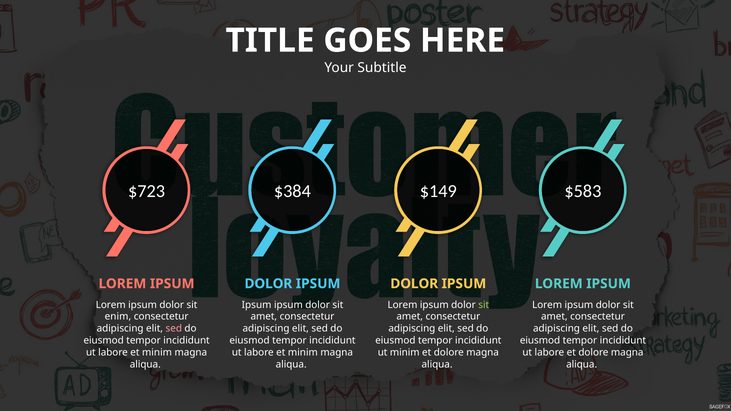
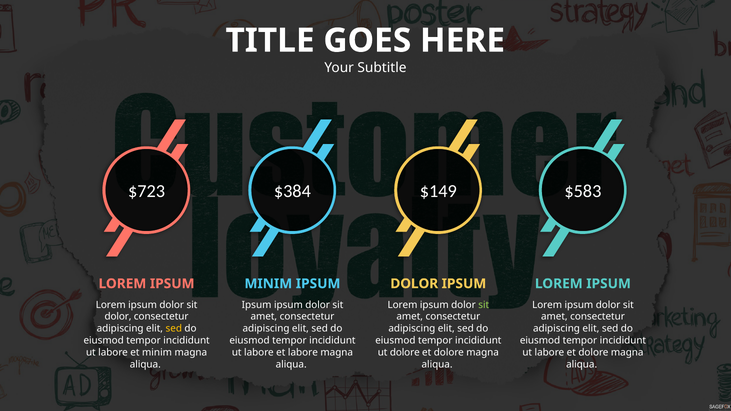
DOLOR at (268, 284): DOLOR -> MINIM
enim at (118, 317): enim -> dolor
sed at (174, 329) colour: pink -> yellow
minim at (303, 353): minim -> labore
ut minim: minim -> dolore
